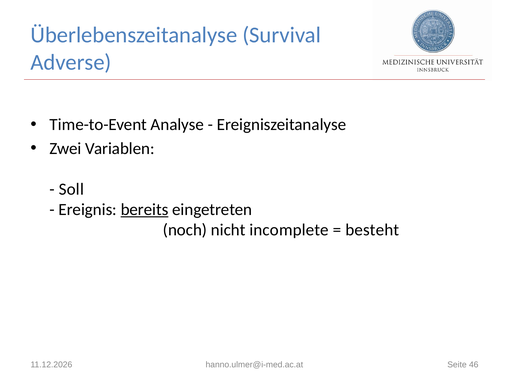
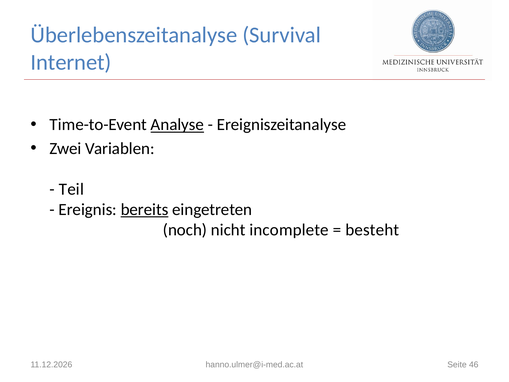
Adverse: Adverse -> Internet
Analyse underline: none -> present
Soll: Soll -> Teil
